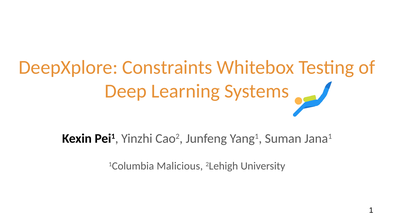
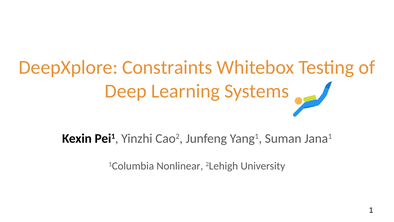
Malicious: Malicious -> Nonlinear
